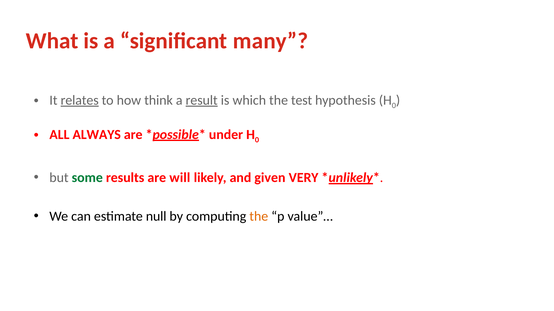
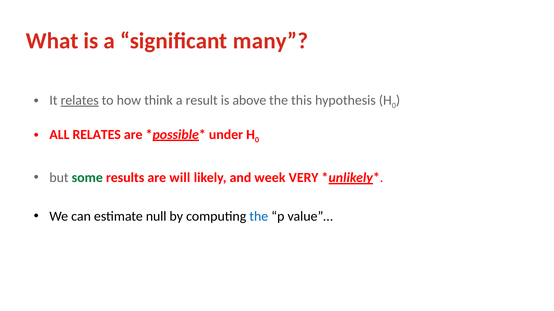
result underline: present -> none
which: which -> above
test: test -> this
ALL ALWAYS: ALWAYS -> RELATES
given: given -> week
the at (259, 217) colour: orange -> blue
